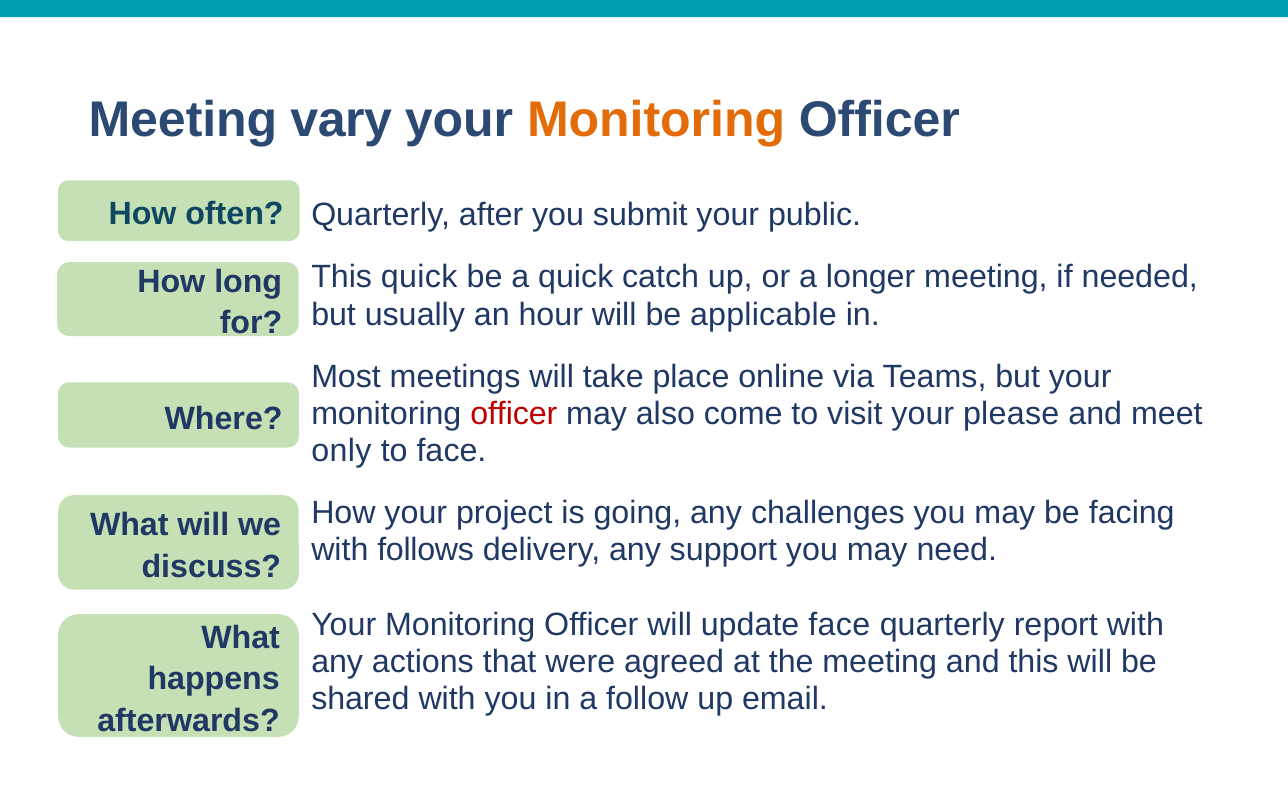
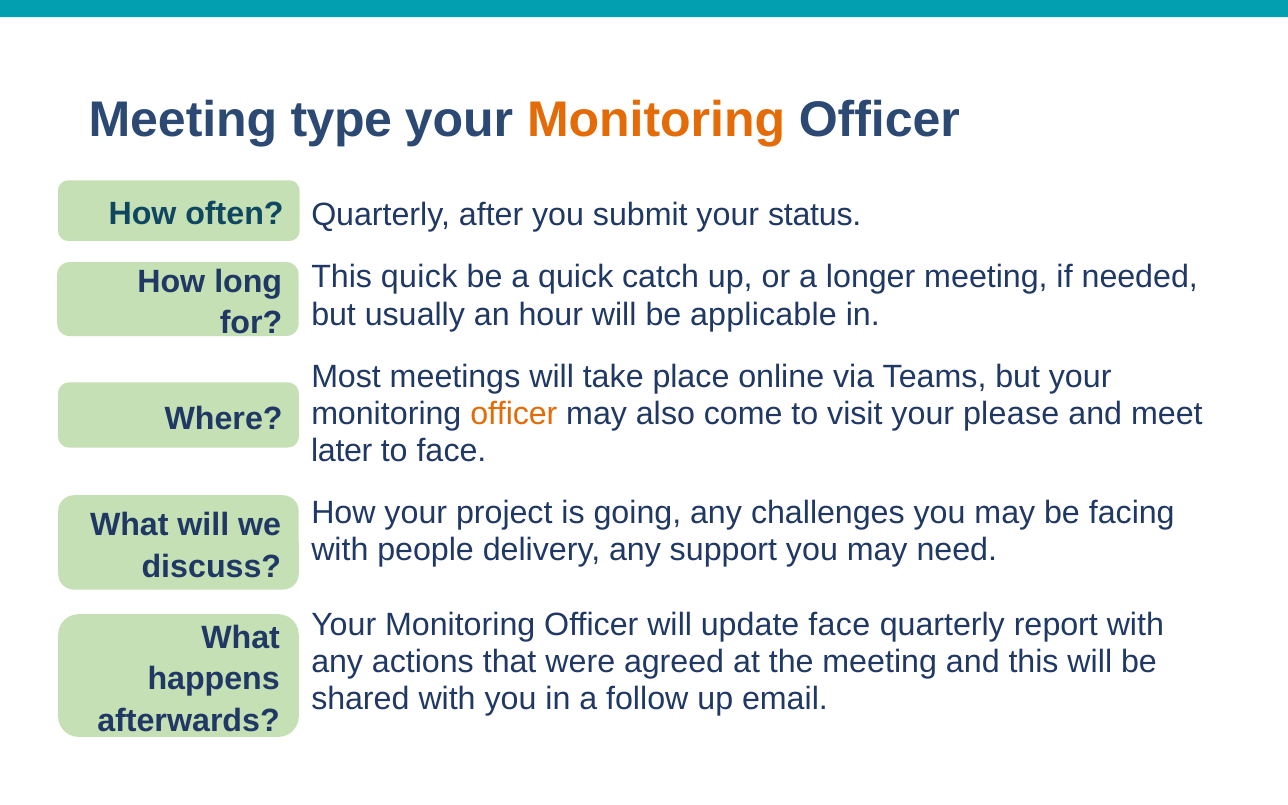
vary: vary -> type
public: public -> status
officer at (514, 414) colour: red -> orange
only: only -> later
follows: follows -> people
